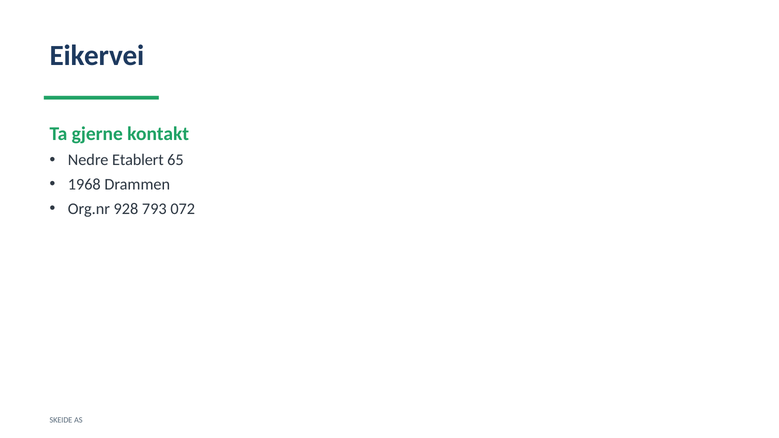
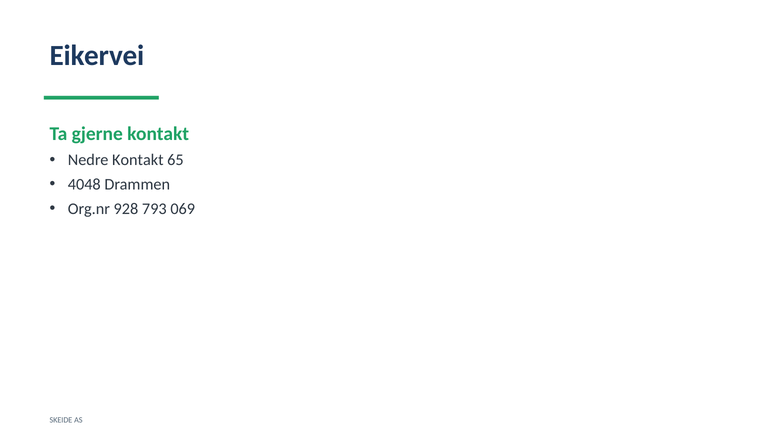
Nedre Etablert: Etablert -> Kontakt
1968: 1968 -> 4048
072: 072 -> 069
